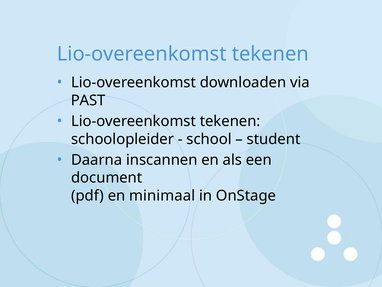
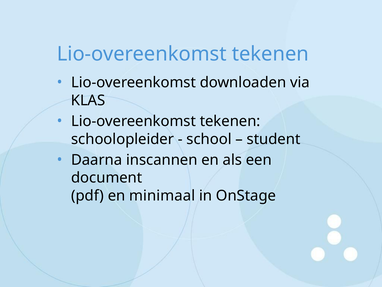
PAST: PAST -> KLAS
